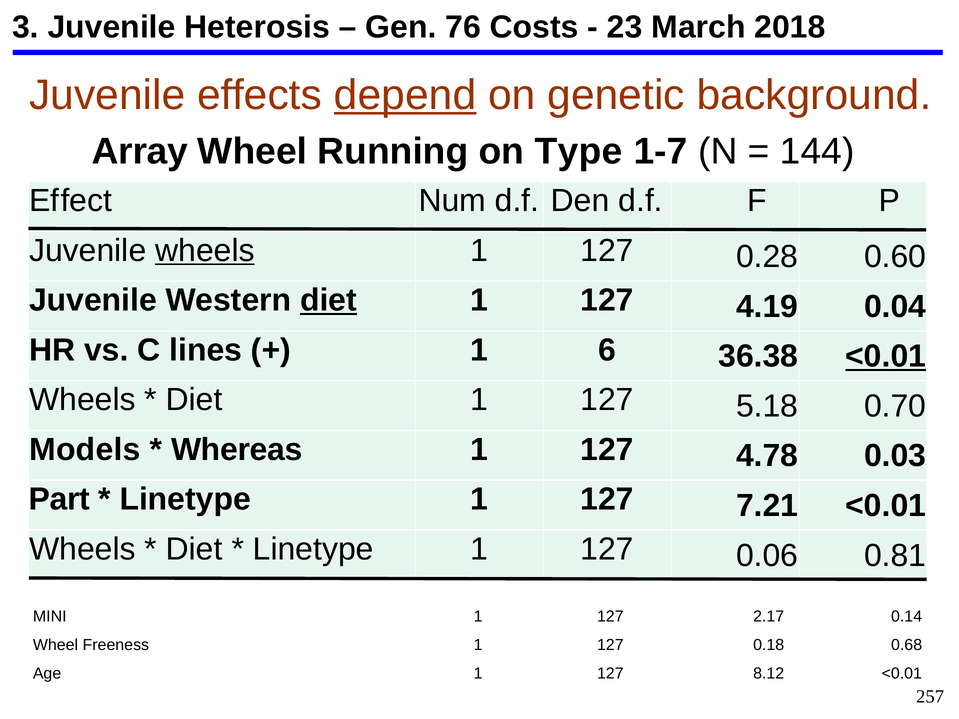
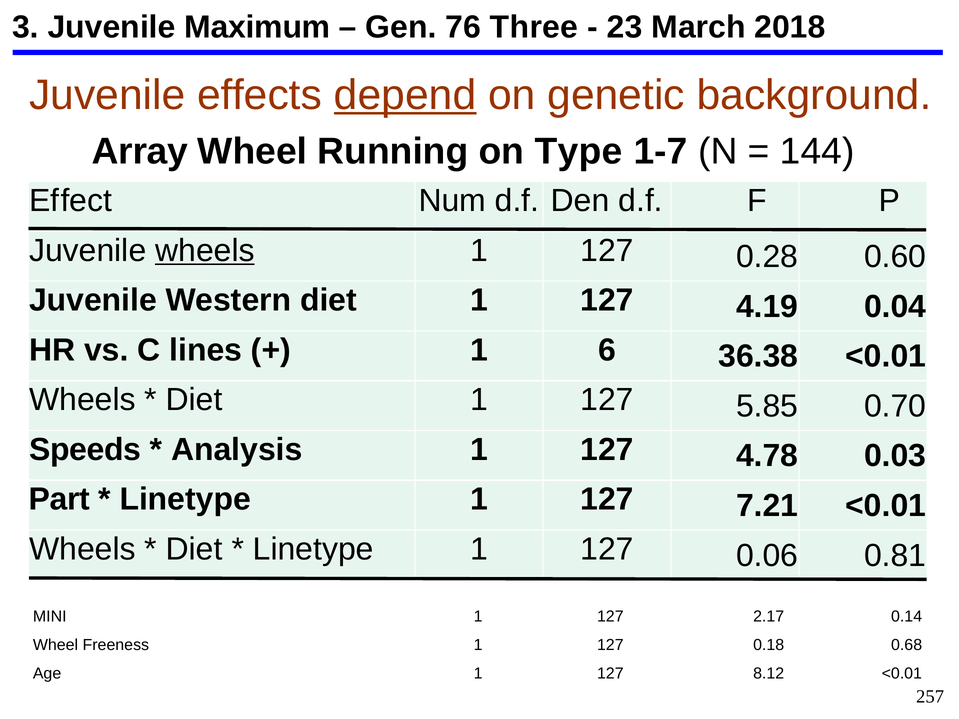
Heterosis: Heterosis -> Maximum
Costs: Costs -> Three
diet at (328, 300) underline: present -> none
<0.01 at (886, 356) underline: present -> none
5.18: 5.18 -> 5.85
Models: Models -> Speeds
Whereas: Whereas -> Analysis
